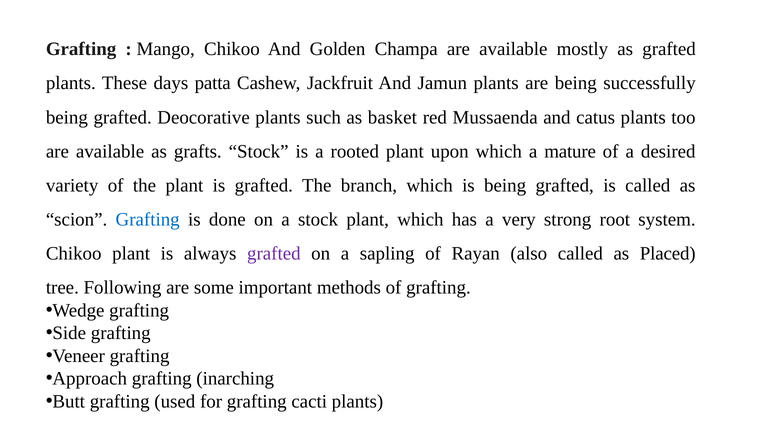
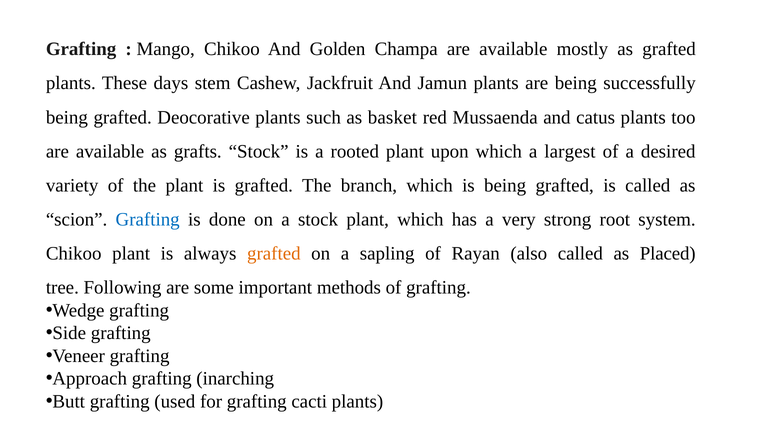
patta: patta -> stem
mature: mature -> largest
grafted at (274, 254) colour: purple -> orange
